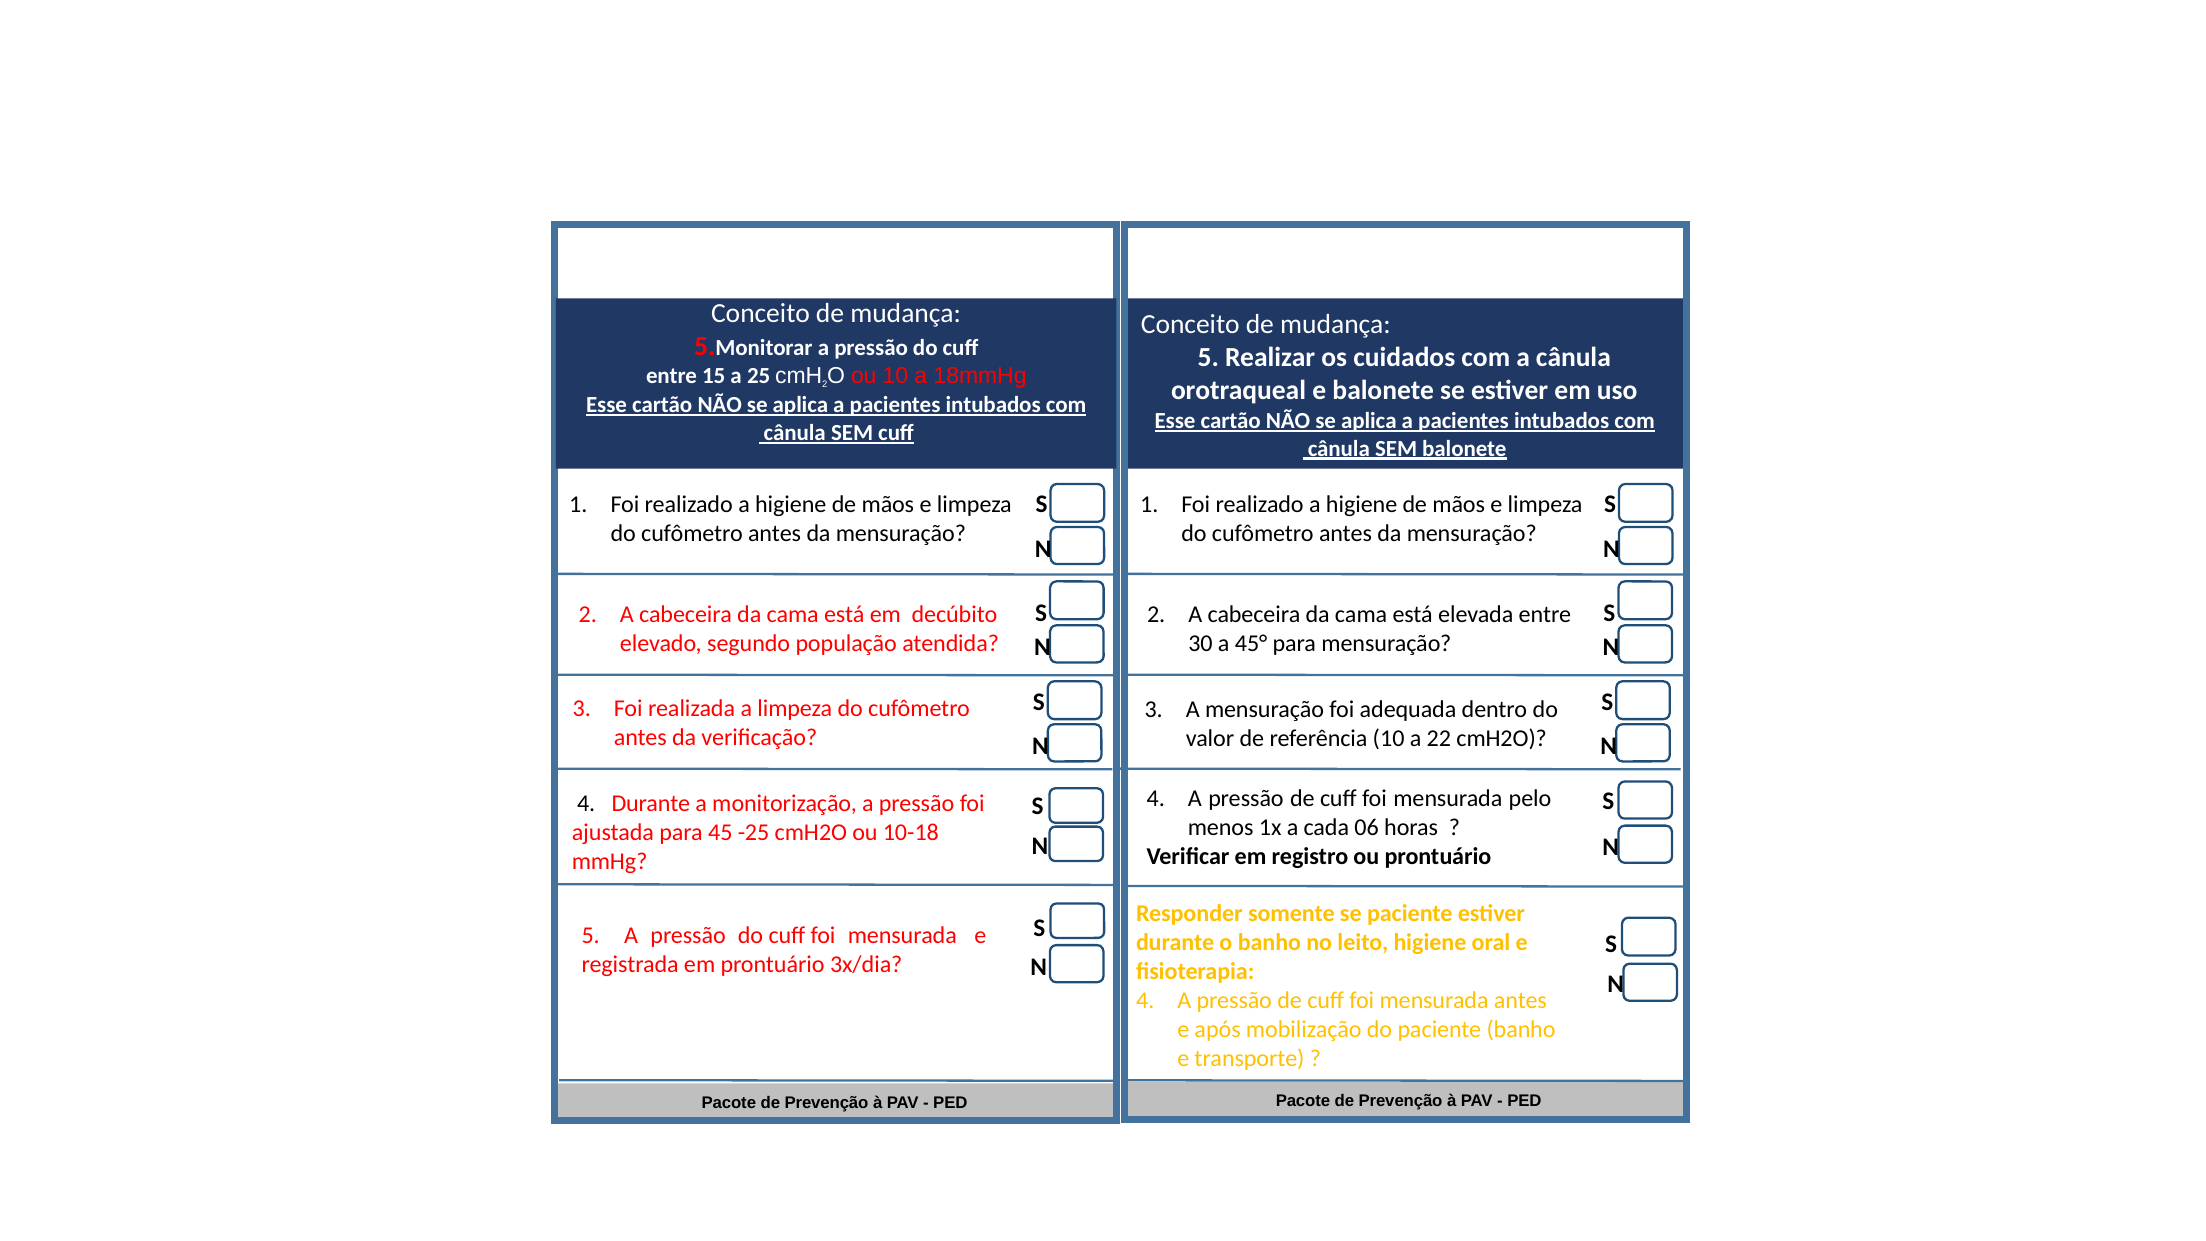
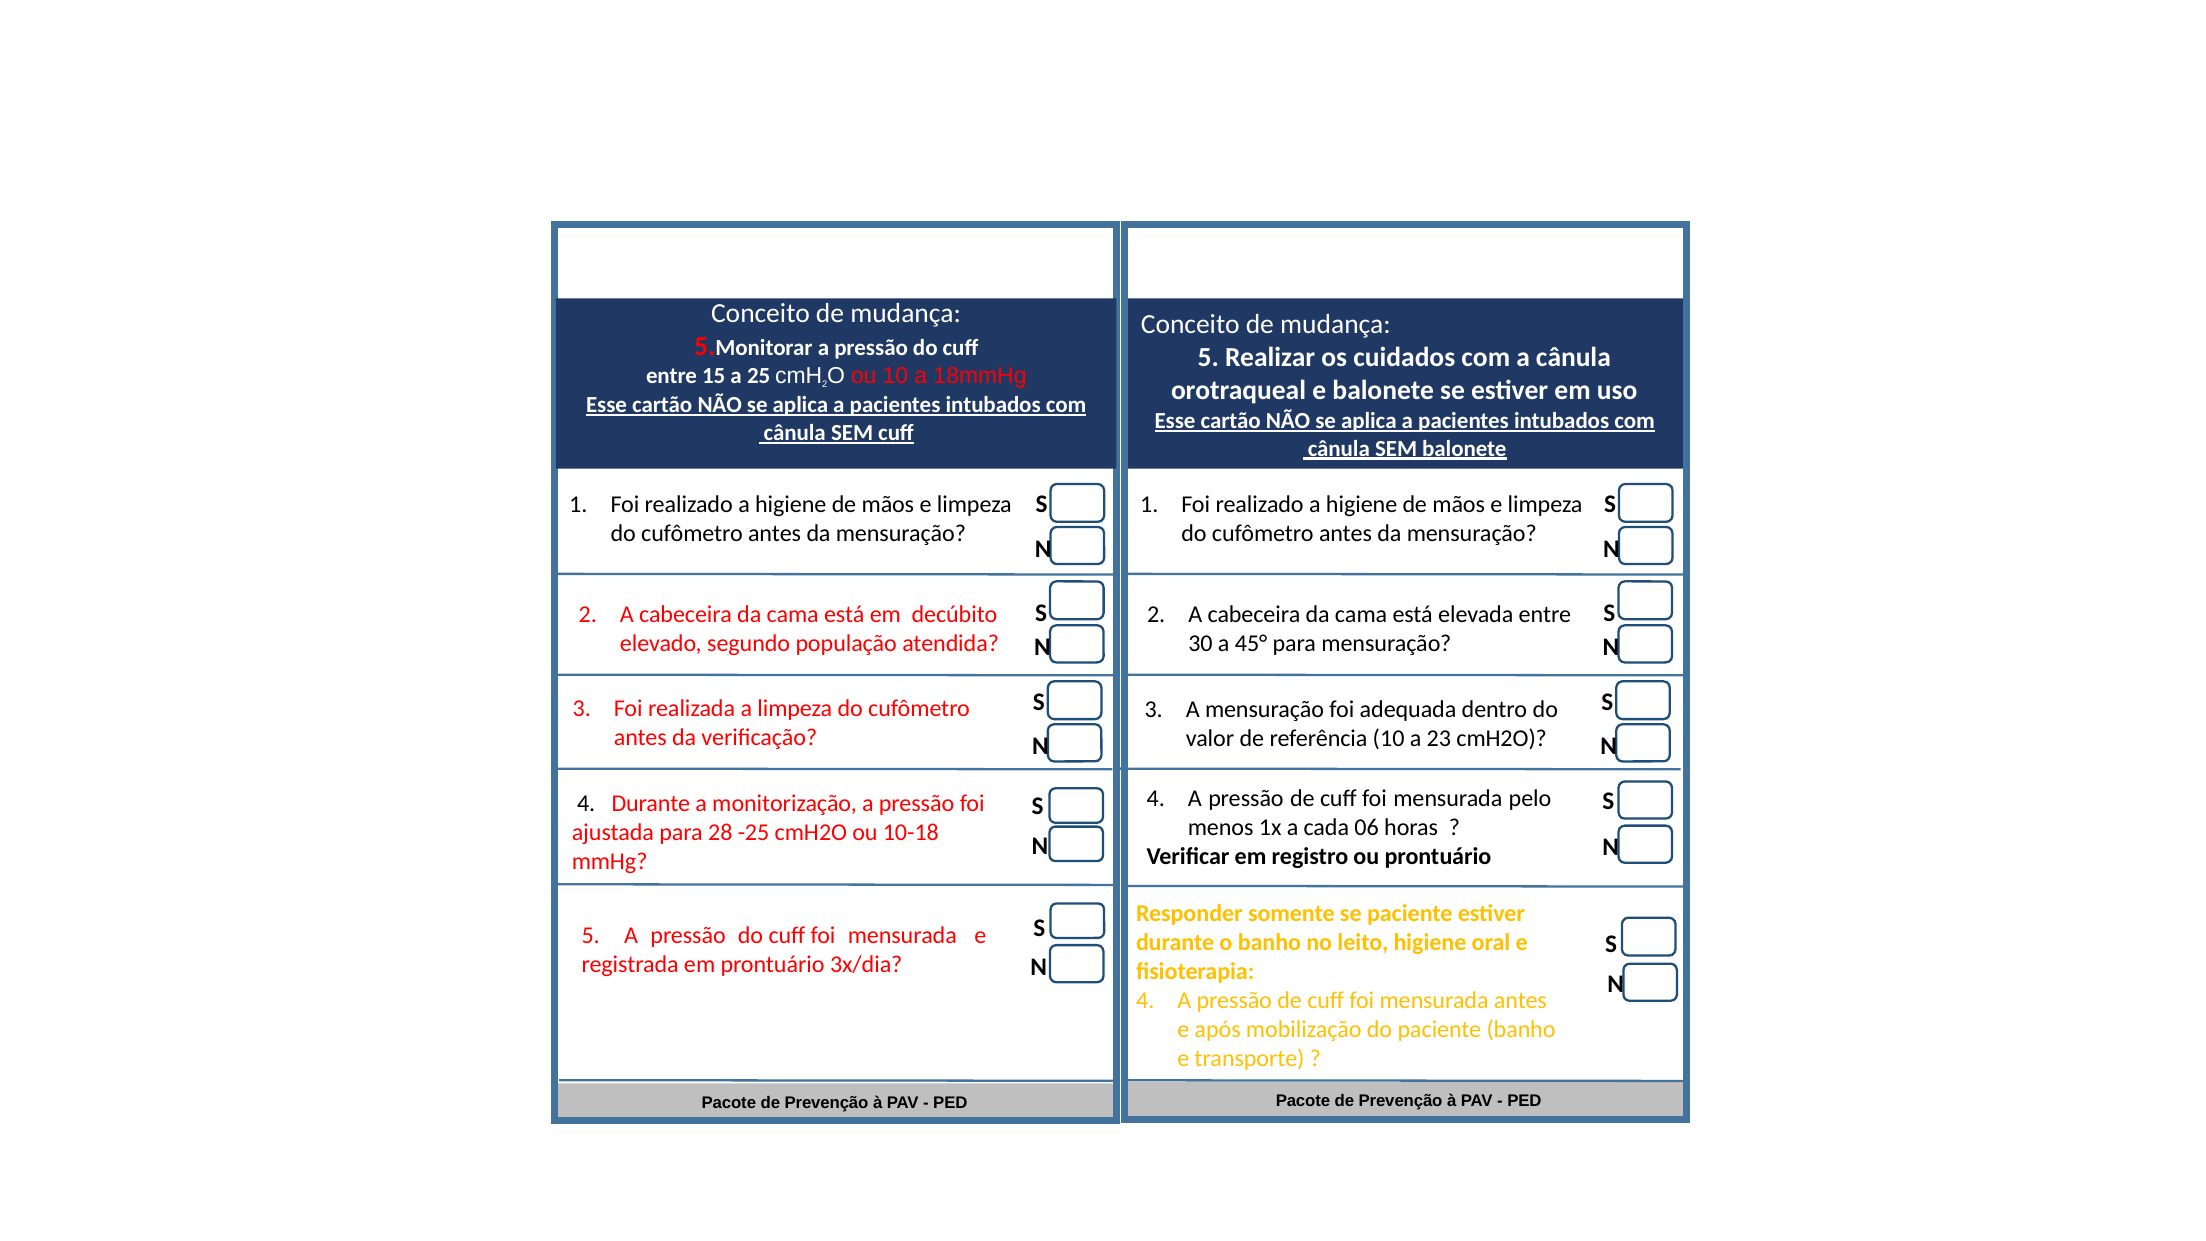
22: 22 -> 23
45: 45 -> 28
